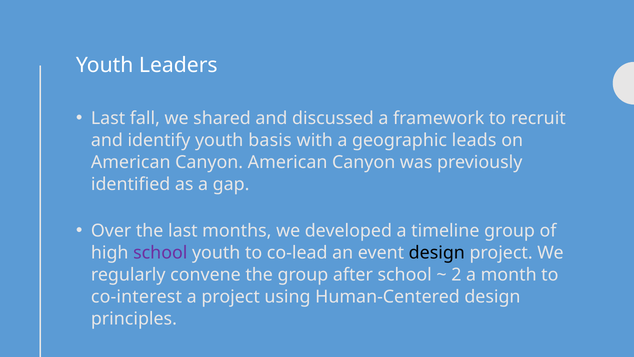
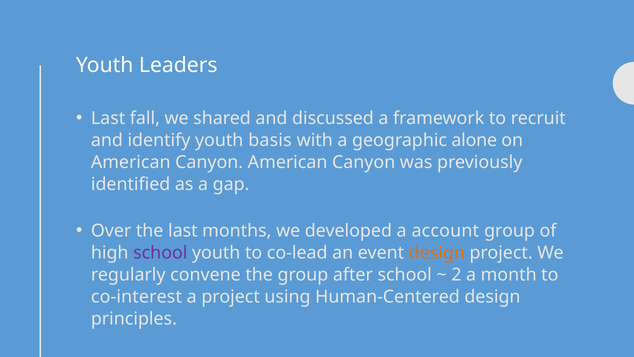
leads: leads -> alone
timeline: timeline -> account
design at (437, 252) colour: black -> orange
